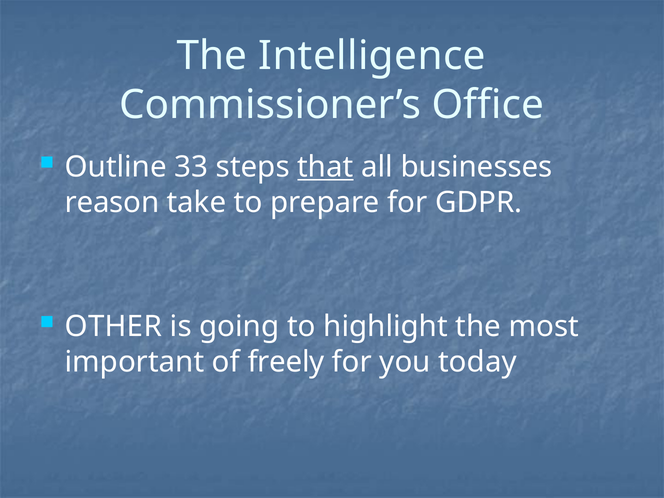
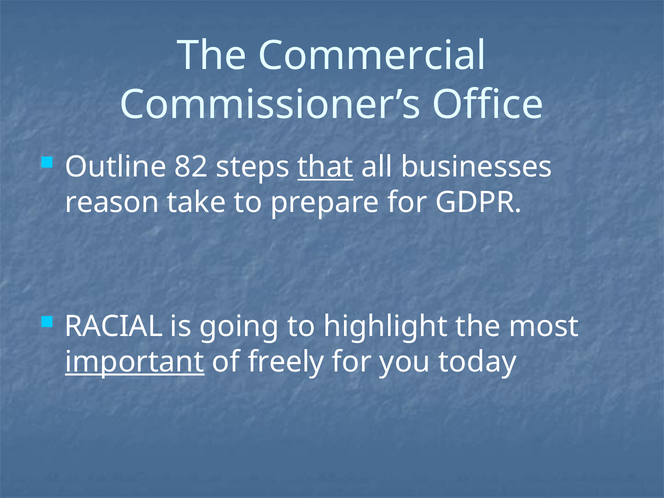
Intelligence: Intelligence -> Commercial
33: 33 -> 82
OTHER: OTHER -> RACIAL
important underline: none -> present
